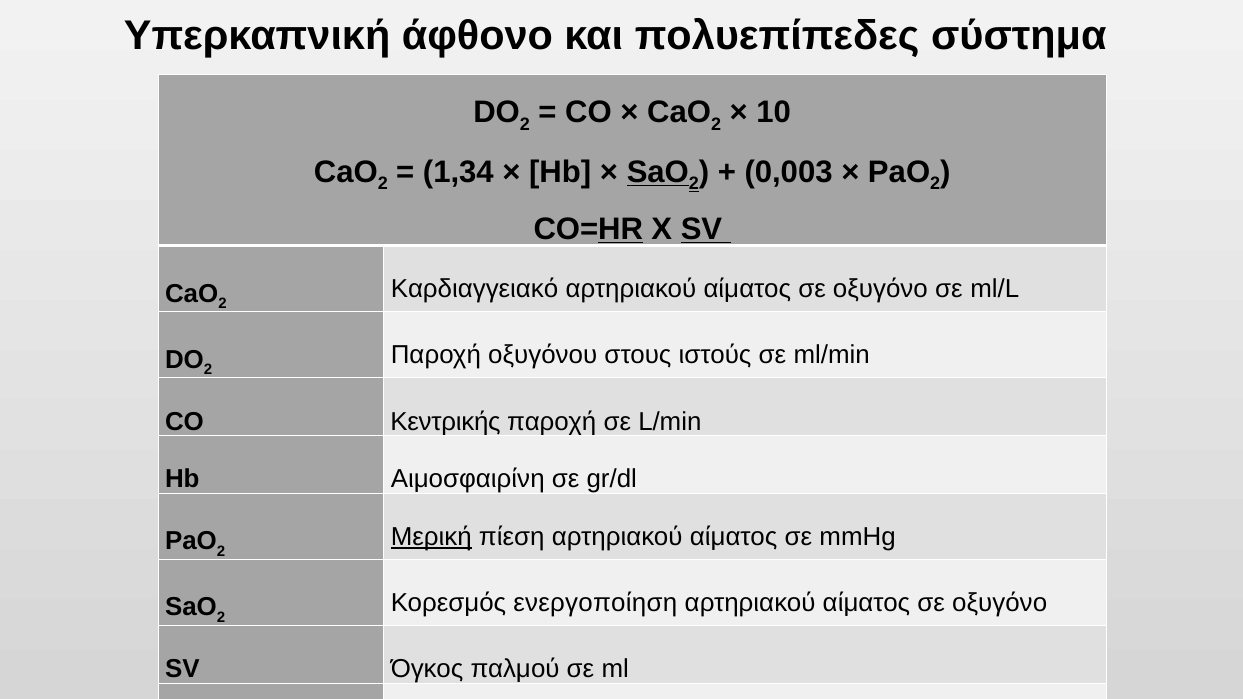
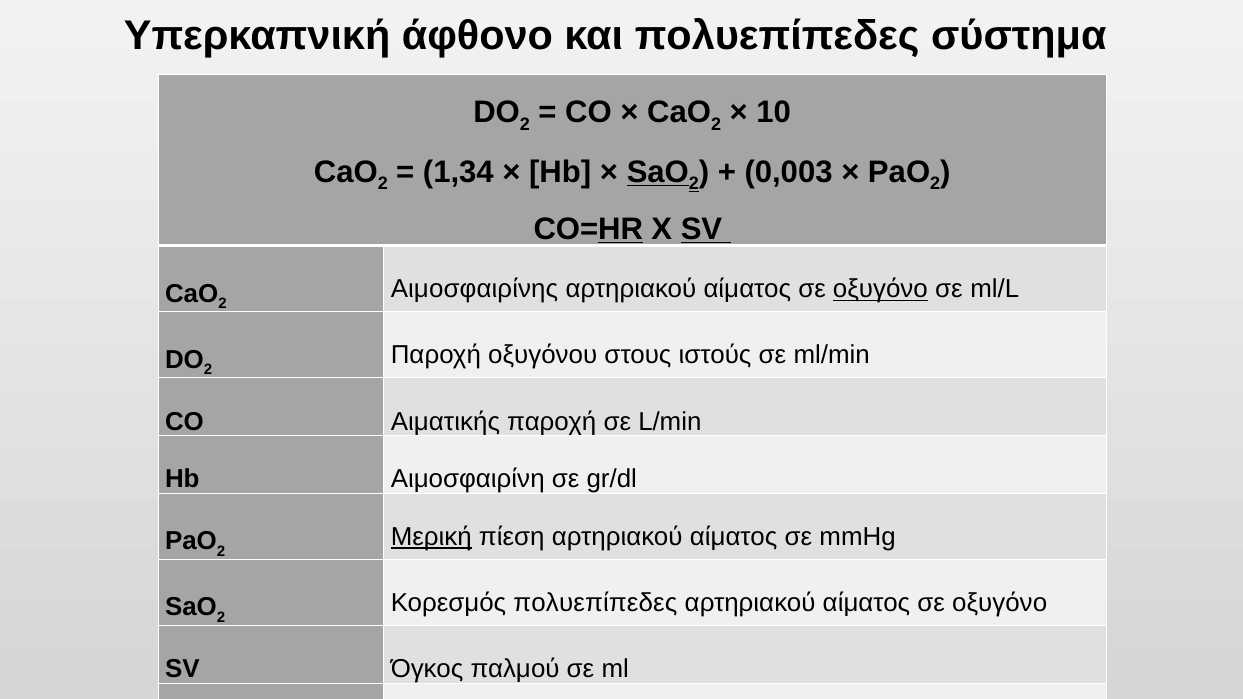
Καρδιαγγειακό: Καρδιαγγειακό -> Αιμοσφαιρίνης
οξυγόνο at (880, 289) underline: none -> present
Κεντρικής: Κεντρικής -> Αιματικής
Κορεσμός ενεργοποίηση: ενεργοποίηση -> πολυεπίπεδες
